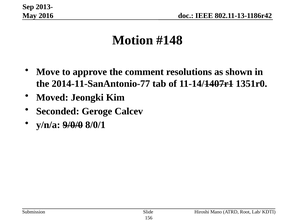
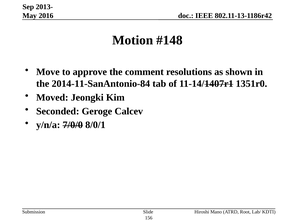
2014-11-SanAntonio-77: 2014-11-SanAntonio-77 -> 2014-11-SanAntonio-84
9/0/0: 9/0/0 -> 7/0/0
